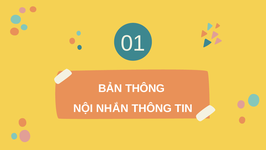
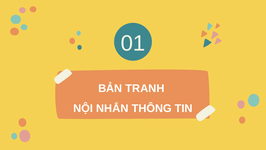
BẢN THÔNG: THÔNG -> TRANH
